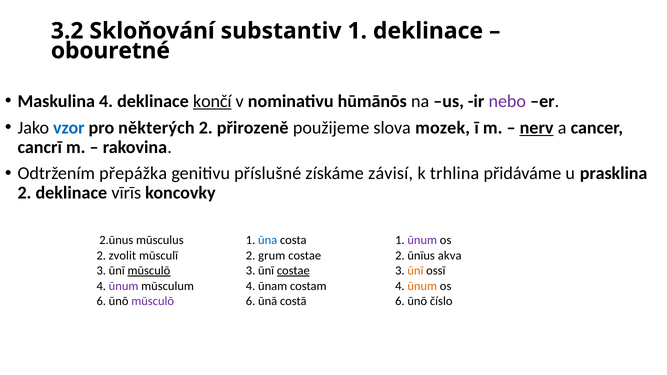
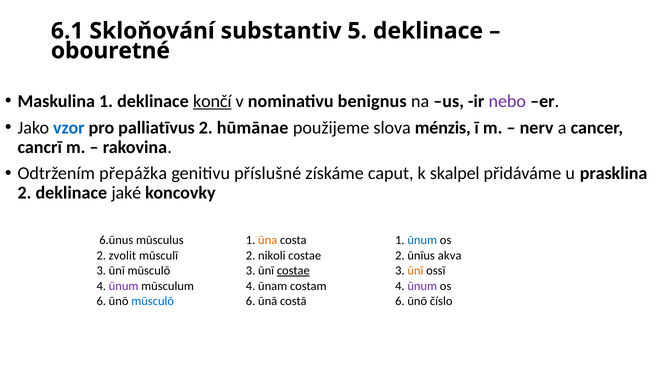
3.2: 3.2 -> 6.1
substantiv 1: 1 -> 5
Maskulina 4: 4 -> 1
hūmānōs: hūmānōs -> benignus
některých: některých -> palliatīvus
přirozeně: přirozeně -> hūmānae
mozek: mozek -> ménzis
nerv underline: present -> none
závisí: závisí -> caput
trhlina: trhlina -> skalpel
vīrīs: vīrīs -> jaké
2.ūnus: 2.ūnus -> 6.ūnus
ūna colour: blue -> orange
ūnum at (422, 240) colour: purple -> blue
grum: grum -> nikoli
mūsculō at (149, 271) underline: present -> none
ūnum at (422, 286) colour: orange -> purple
mūsculō at (153, 301) colour: purple -> blue
